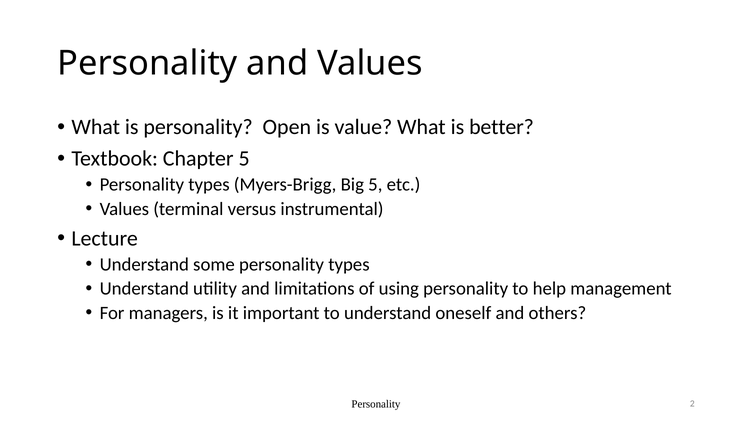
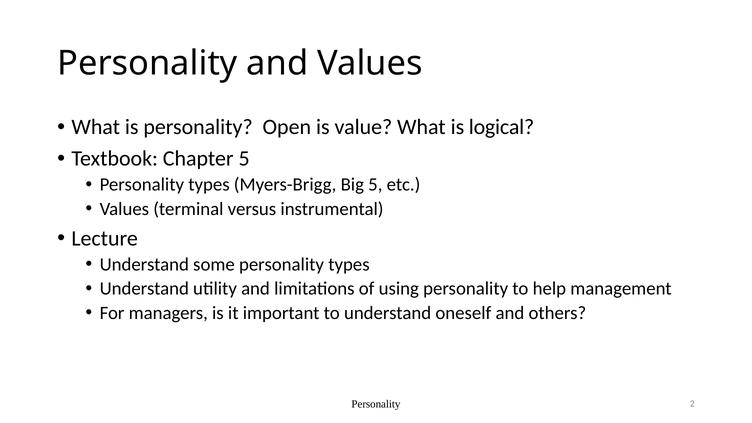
better: better -> logical
